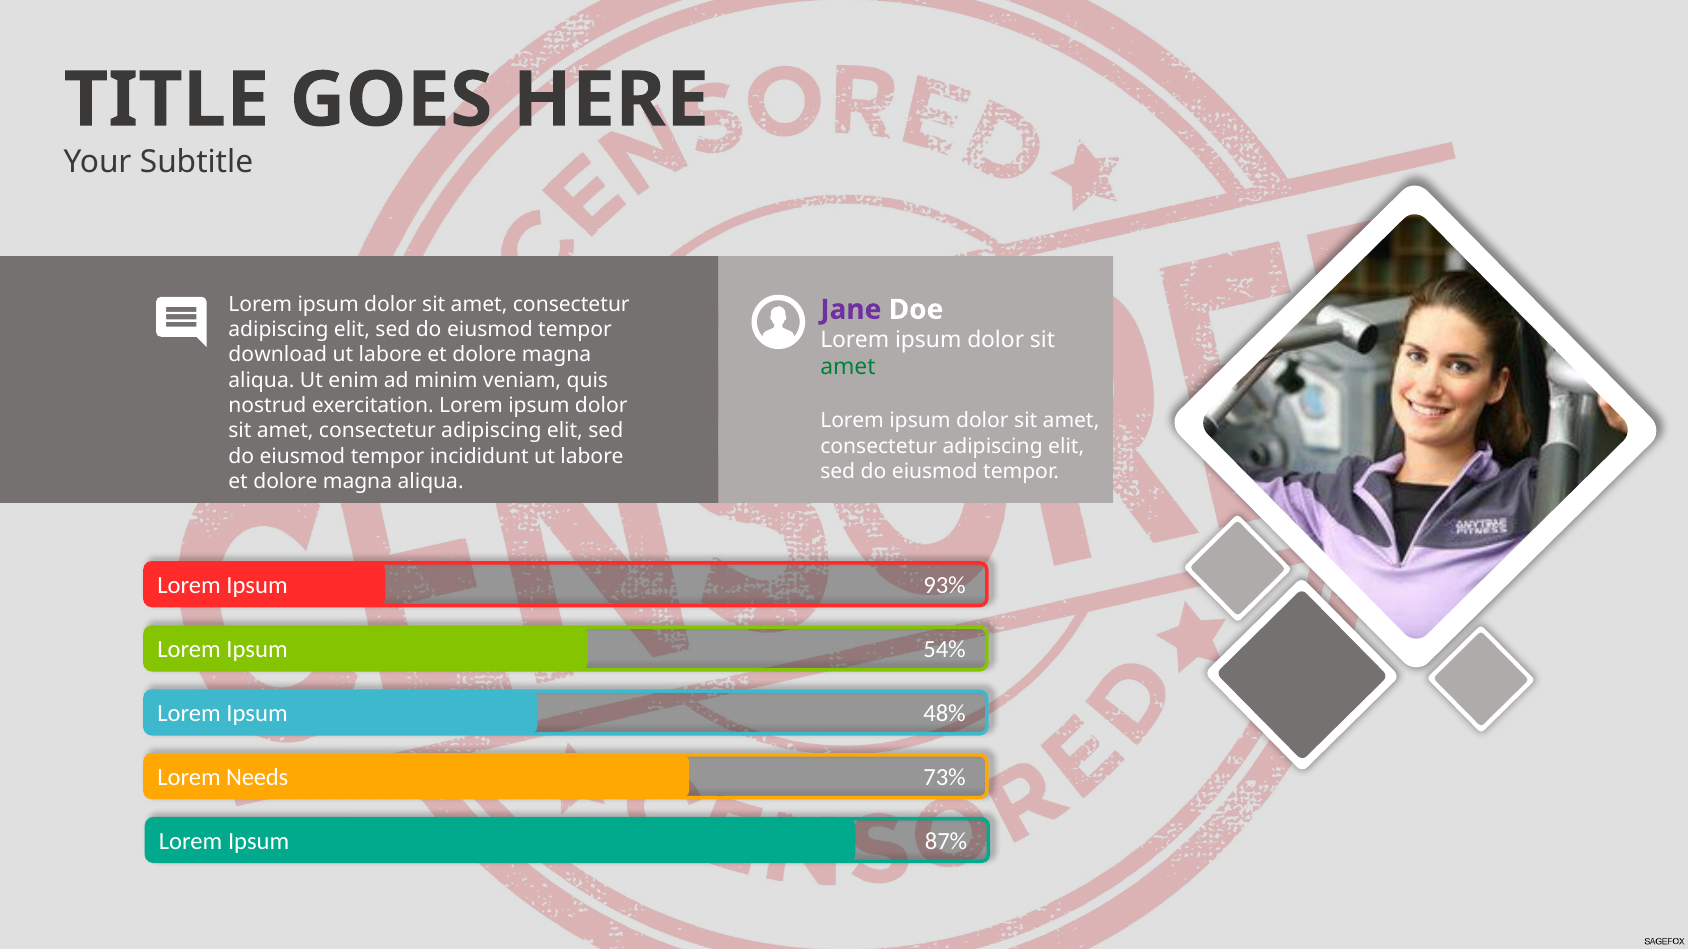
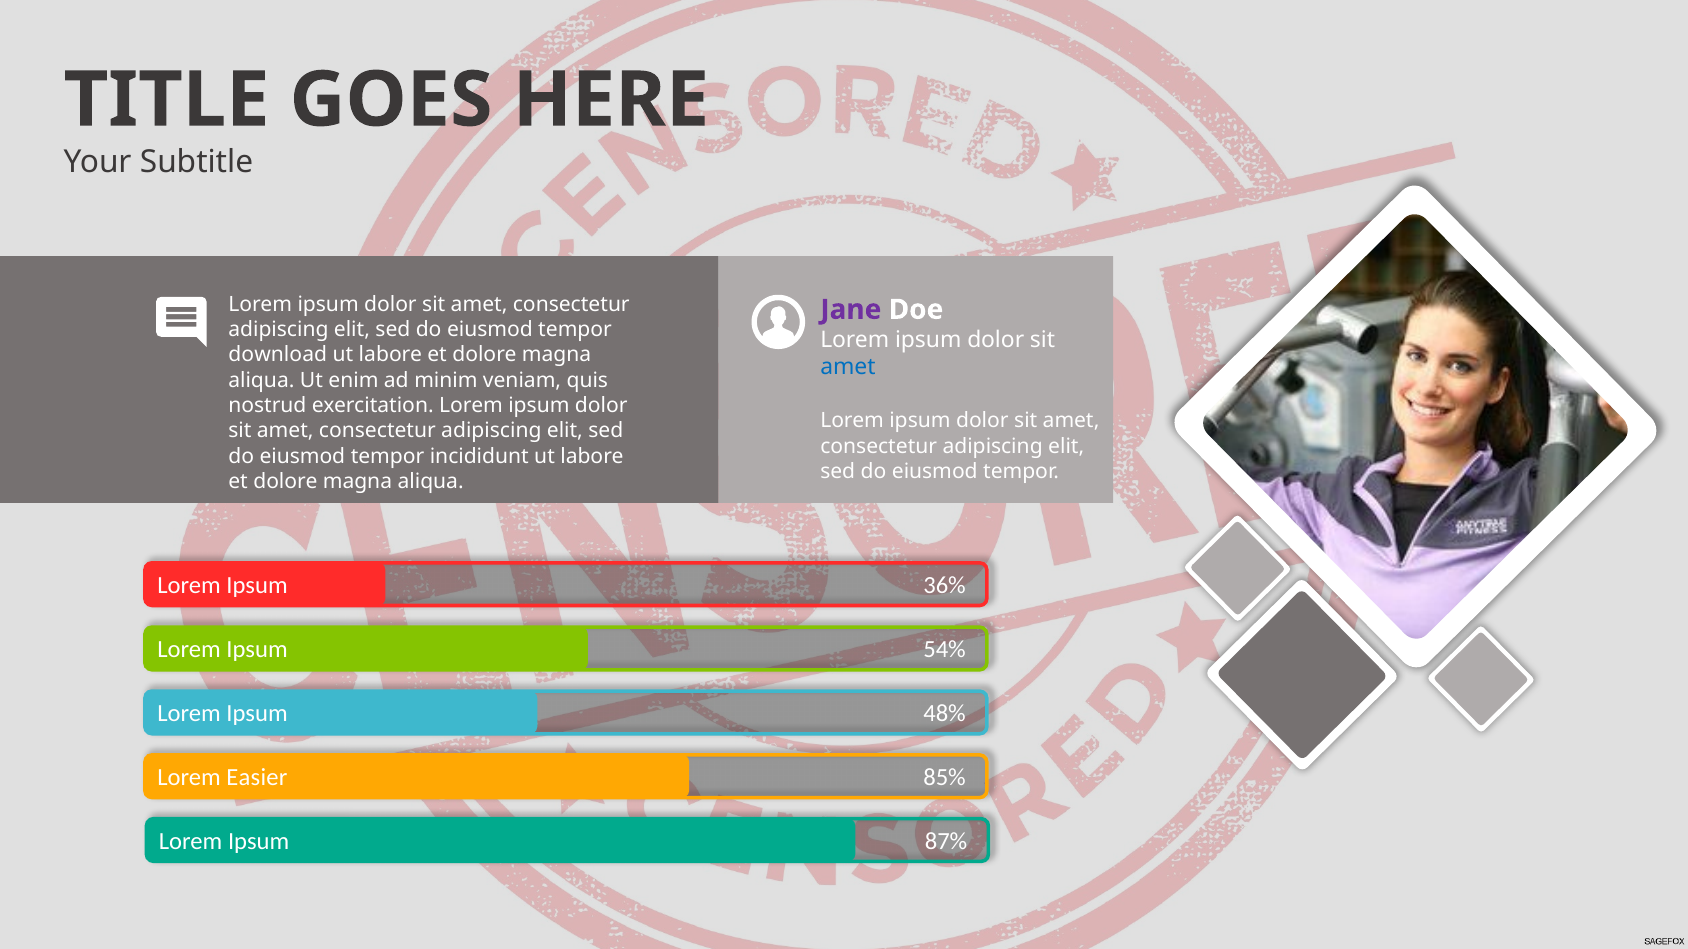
amet at (848, 367) colour: green -> blue
93%: 93% -> 36%
Needs: Needs -> Easier
73%: 73% -> 85%
